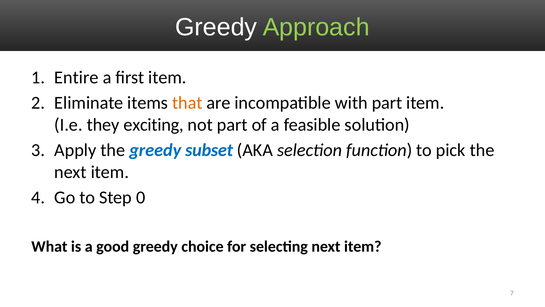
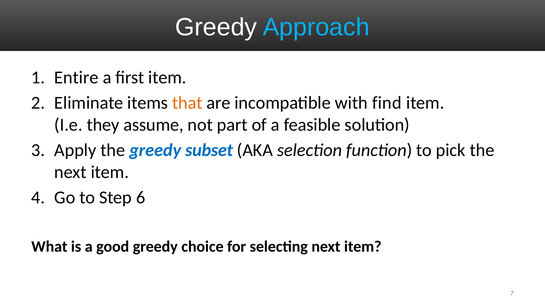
Approach colour: light green -> light blue
with part: part -> find
exciting: exciting -> assume
0: 0 -> 6
